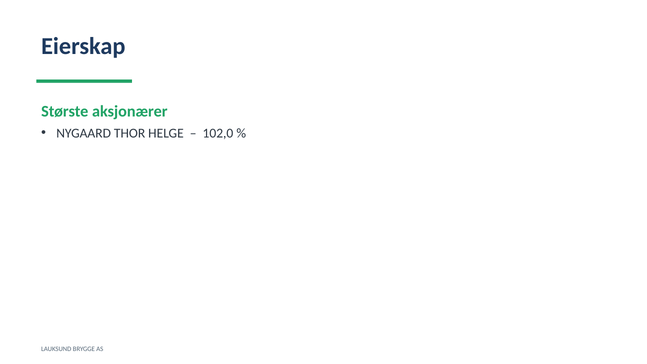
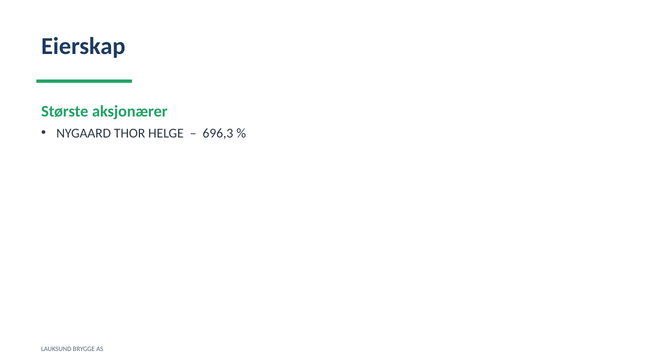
102,0: 102,0 -> 696,3
